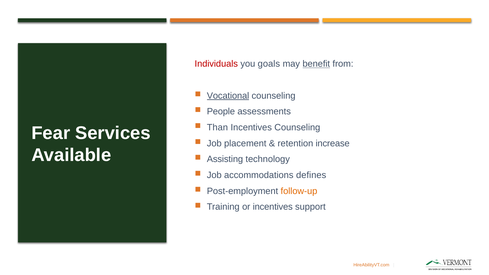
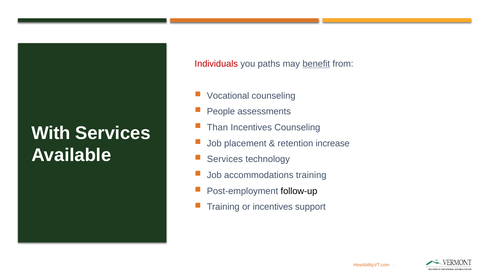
goals: goals -> paths
Vocational underline: present -> none
Fear: Fear -> With
Assisting at (225, 159): Assisting -> Services
accommodations defines: defines -> training
follow-up colour: orange -> black
